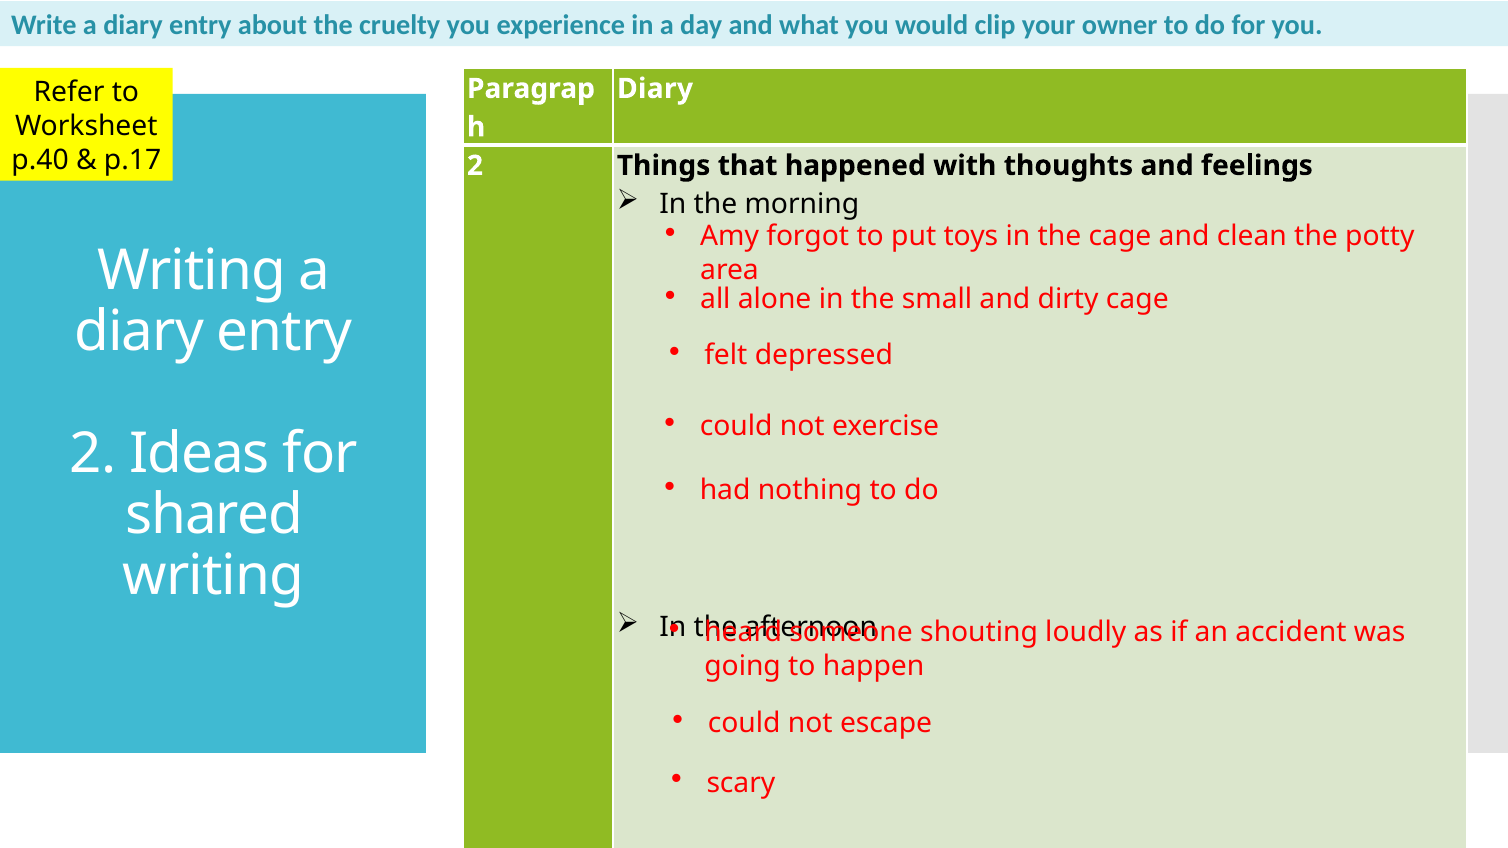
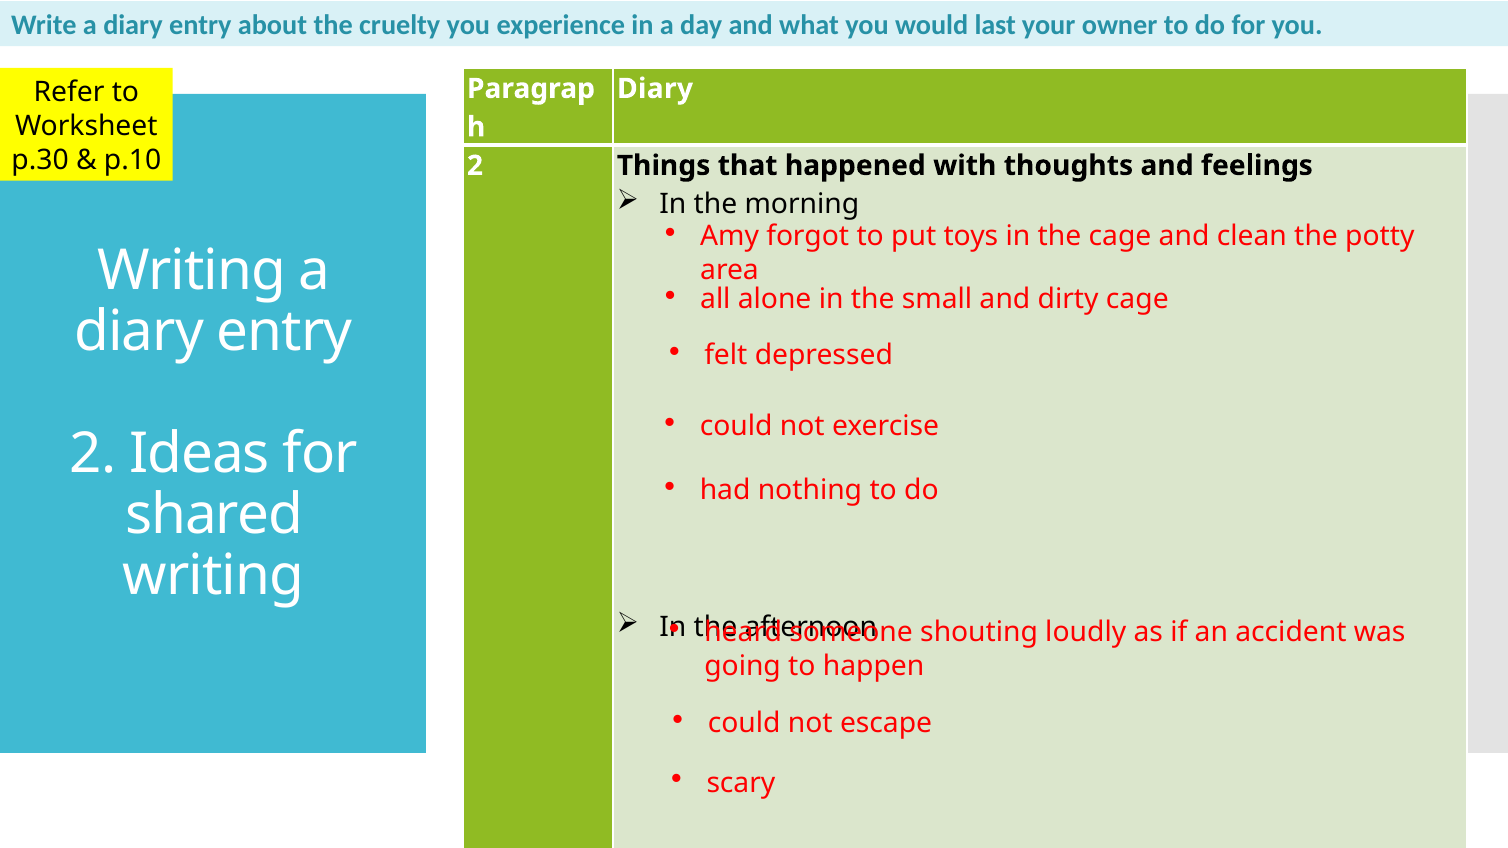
clip: clip -> last
p.40: p.40 -> p.30
p.17: p.17 -> p.10
